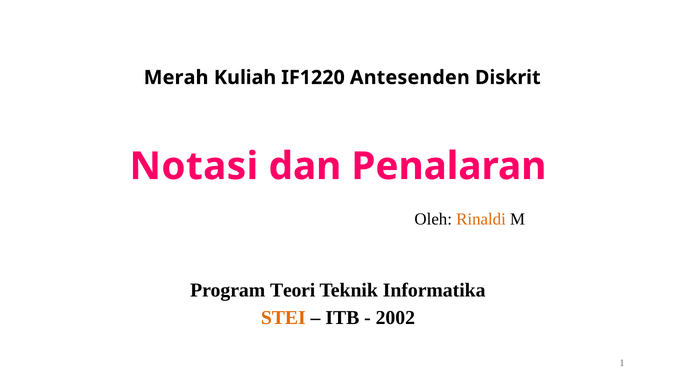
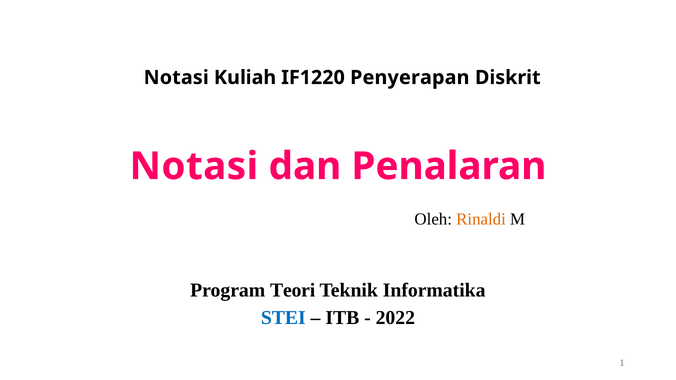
Merah at (176, 78): Merah -> Notasi
Antesenden: Antesenden -> Penyerapan
STEI colour: orange -> blue
2002: 2002 -> 2022
